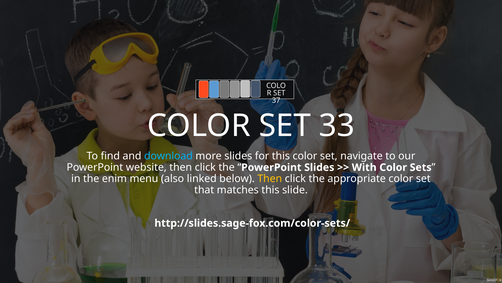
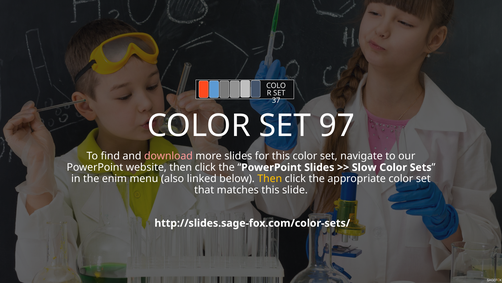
33: 33 -> 97
download colour: light blue -> pink
With: With -> Slow
